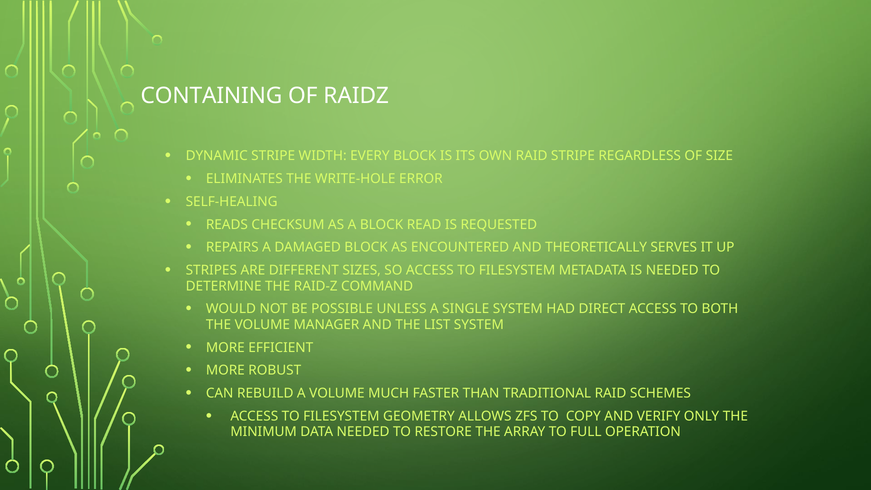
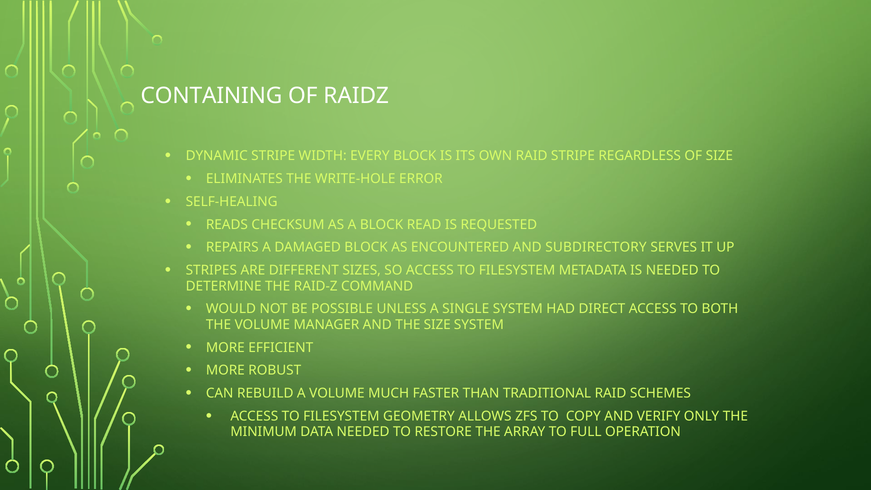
THEORETICALLY: THEORETICALLY -> SUBDIRECTORY
THE LIST: LIST -> SIZE
